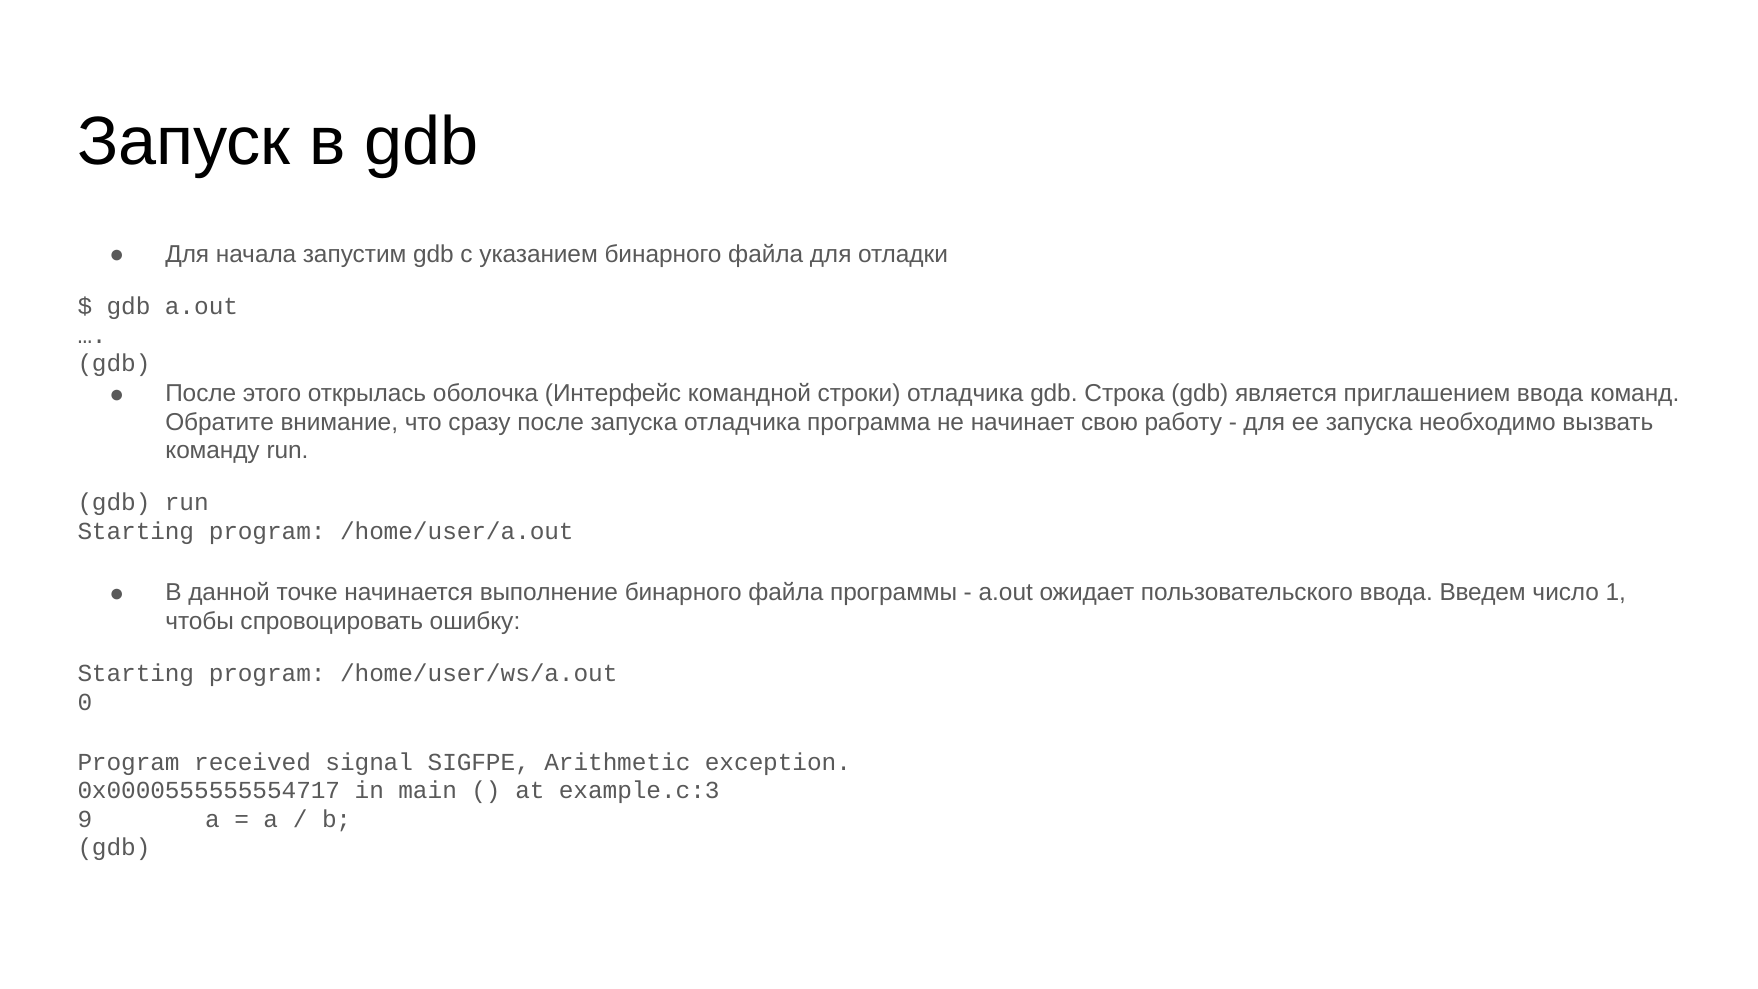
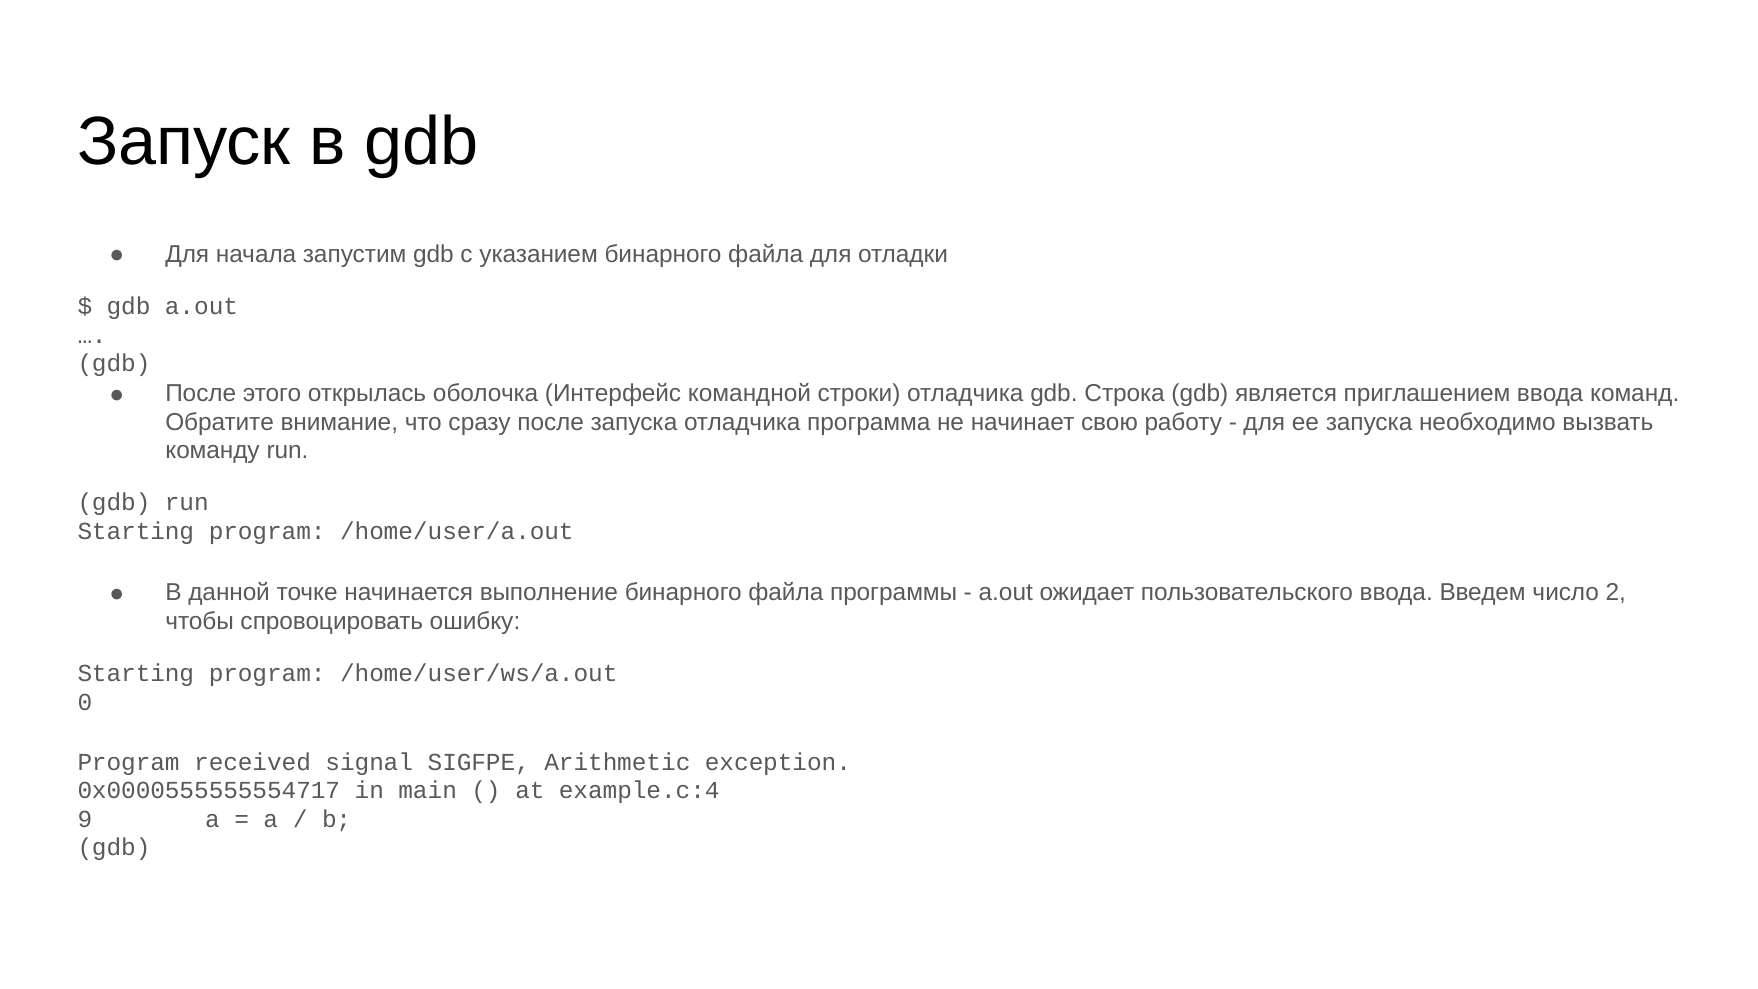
1: 1 -> 2
example.c:3: example.c:3 -> example.c:4
